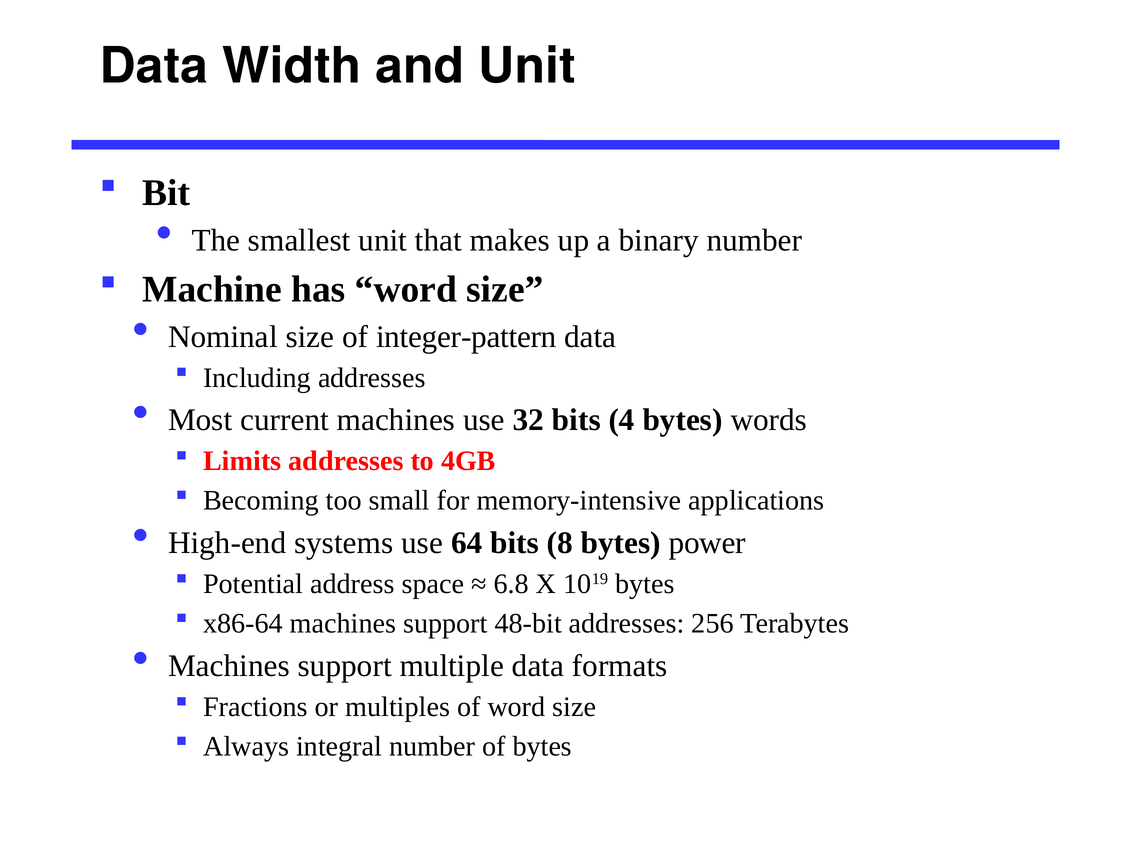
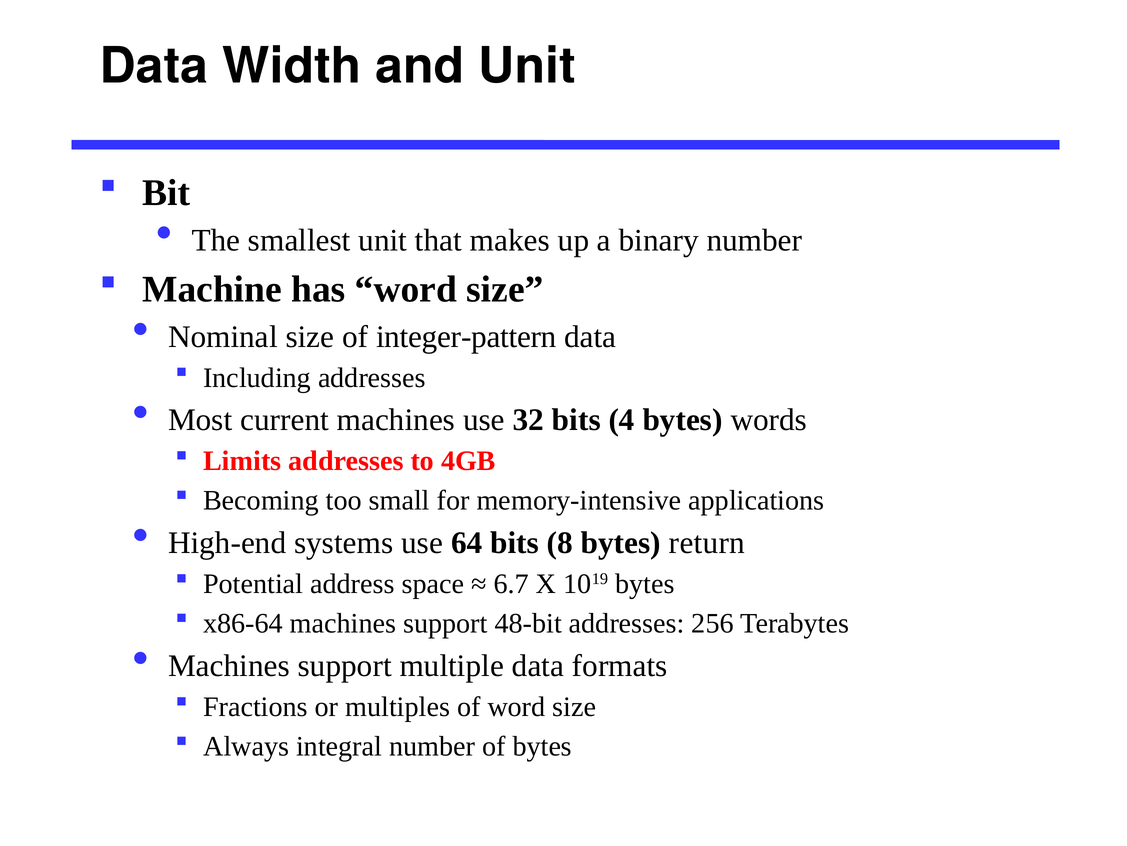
power: power -> return
6.8: 6.8 -> 6.7
